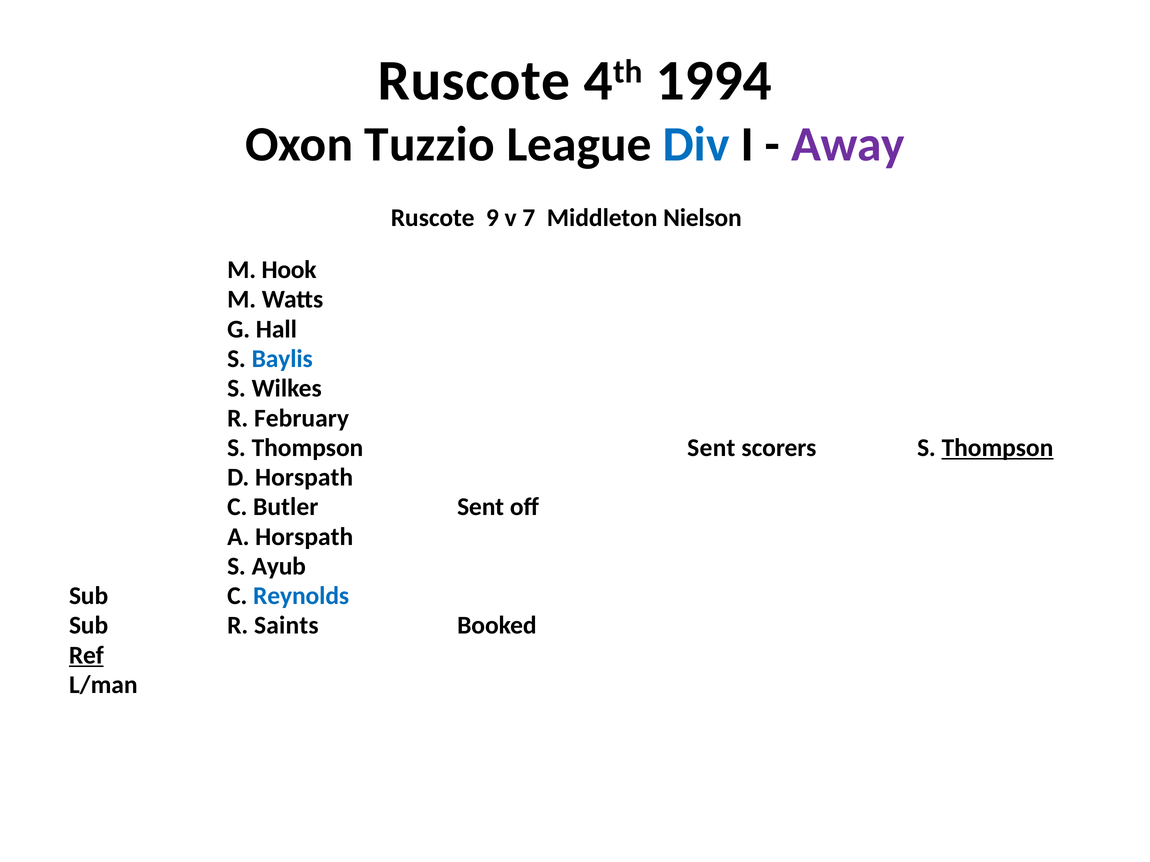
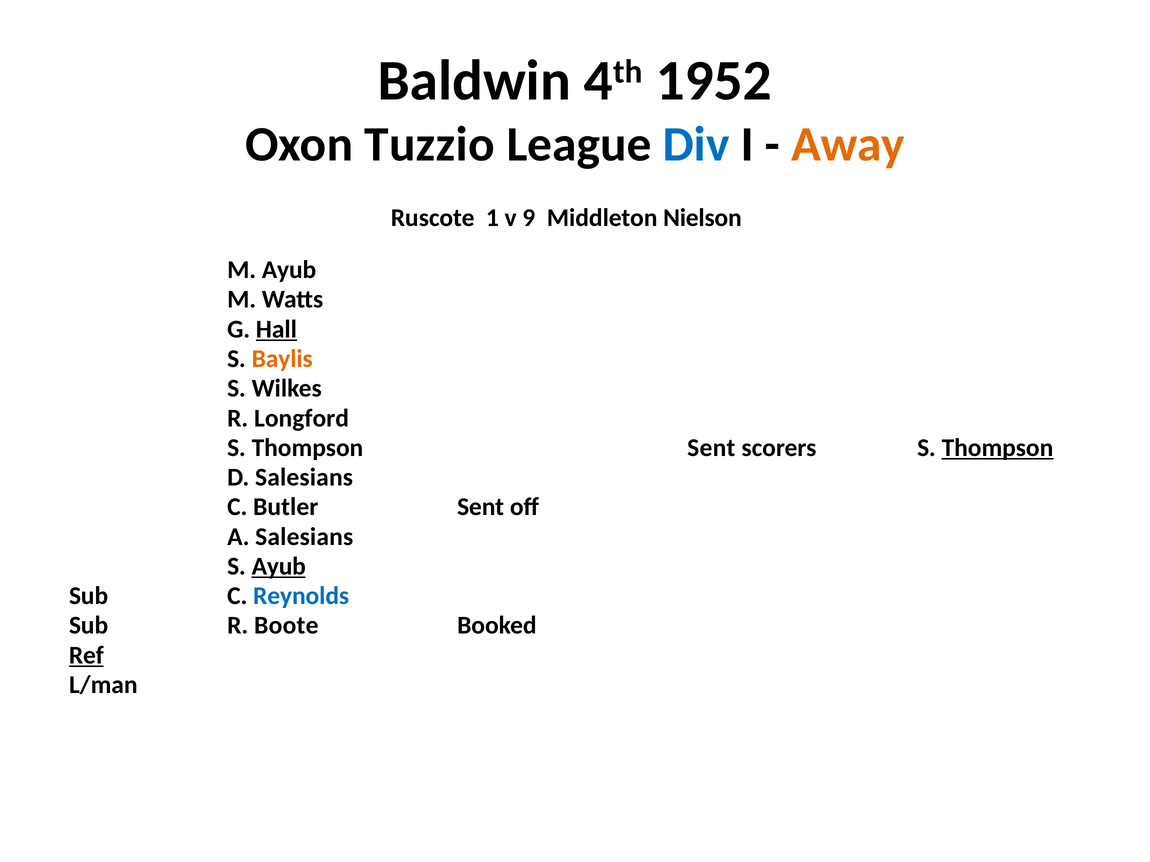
Ruscote at (474, 81): Ruscote -> Baldwin
1994: 1994 -> 1952
Away colour: purple -> orange
9: 9 -> 1
7: 7 -> 9
M Hook: Hook -> Ayub
Hall underline: none -> present
Baylis colour: blue -> orange
February: February -> Longford
D Horspath: Horspath -> Salesians
A Horspath: Horspath -> Salesians
Ayub at (279, 567) underline: none -> present
Saints: Saints -> Boote
